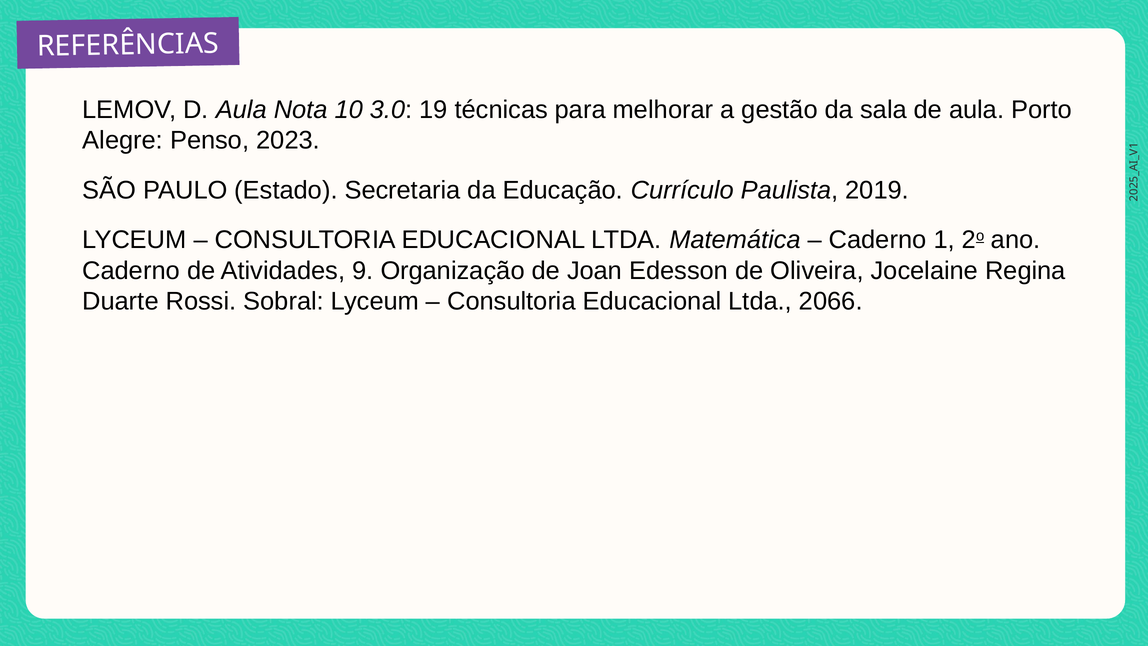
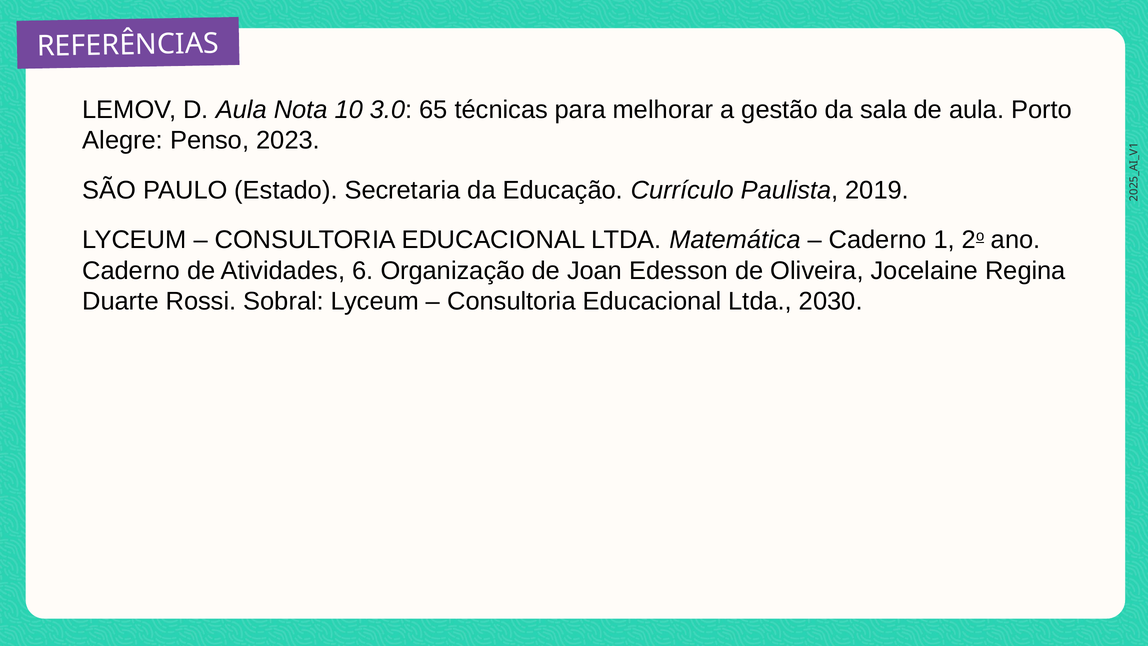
19: 19 -> 65
9: 9 -> 6
2066: 2066 -> 2030
